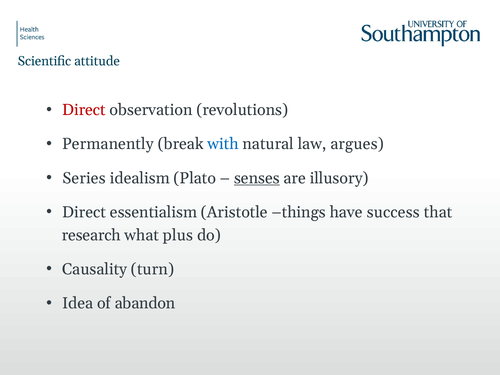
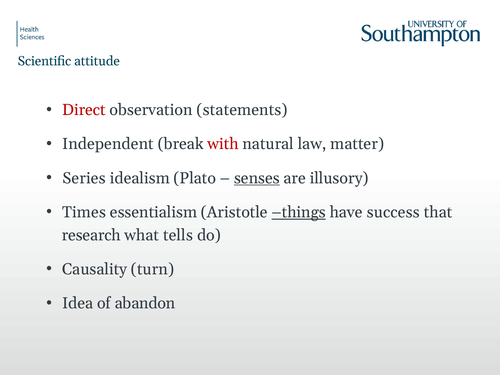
revolutions: revolutions -> statements
Permanently: Permanently -> Independent
with colour: blue -> red
argues: argues -> matter
Direct at (84, 212): Direct -> Times
things underline: none -> present
plus: plus -> tells
